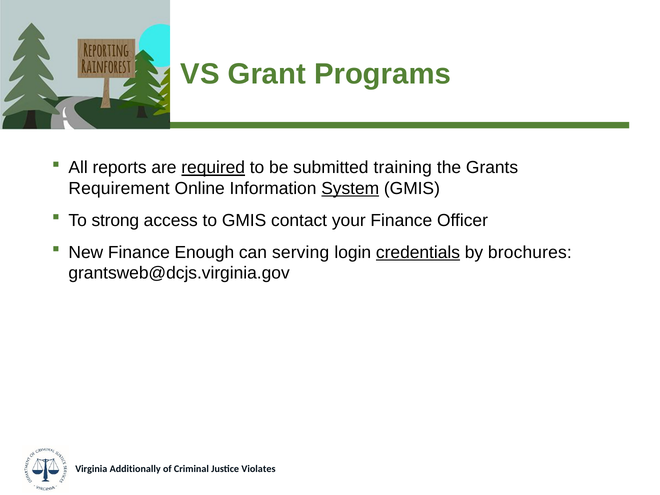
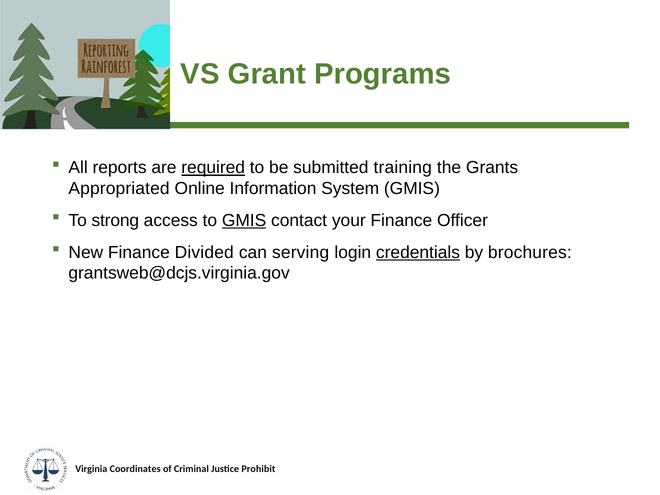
Requirement: Requirement -> Appropriated
System underline: present -> none
GMIS at (244, 220) underline: none -> present
Enough: Enough -> Divided
Additionally: Additionally -> Coordinates
Violates: Violates -> Prohibit
